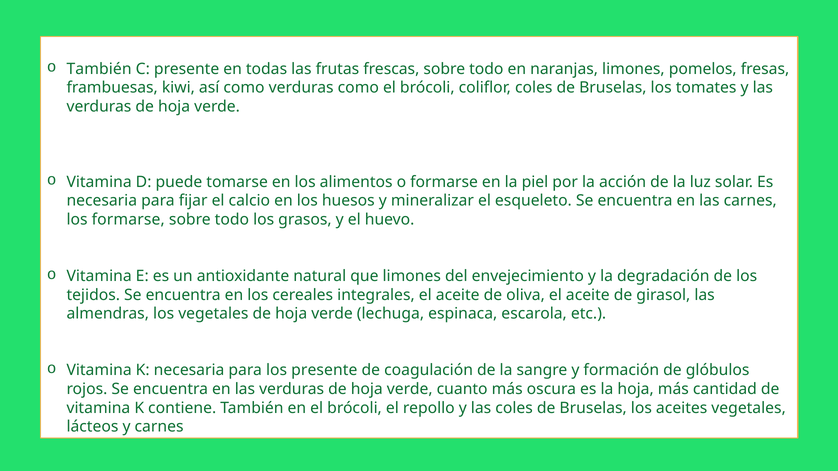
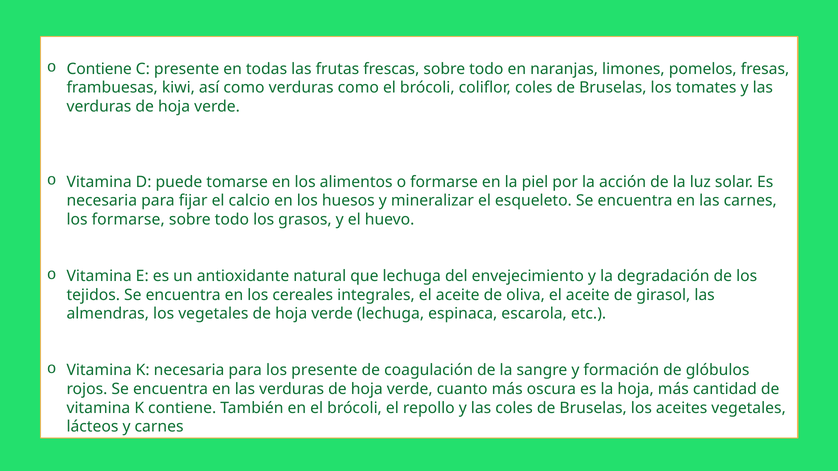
o También: También -> Contiene
que limones: limones -> lechuga
